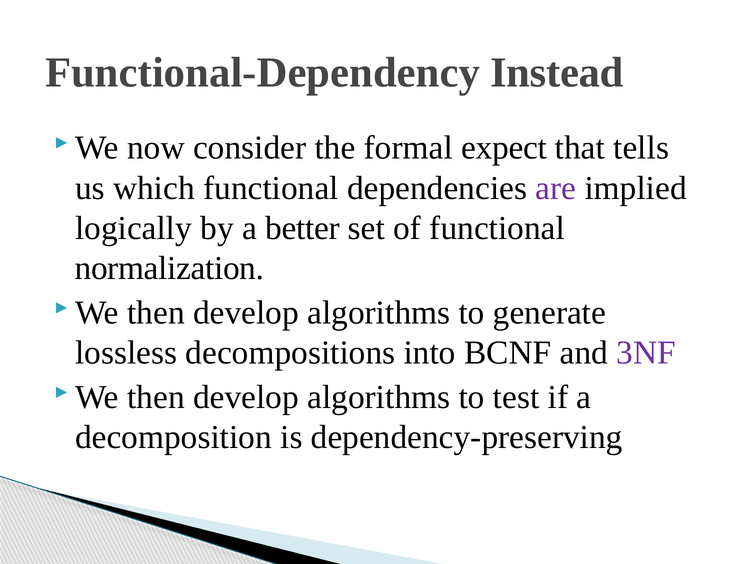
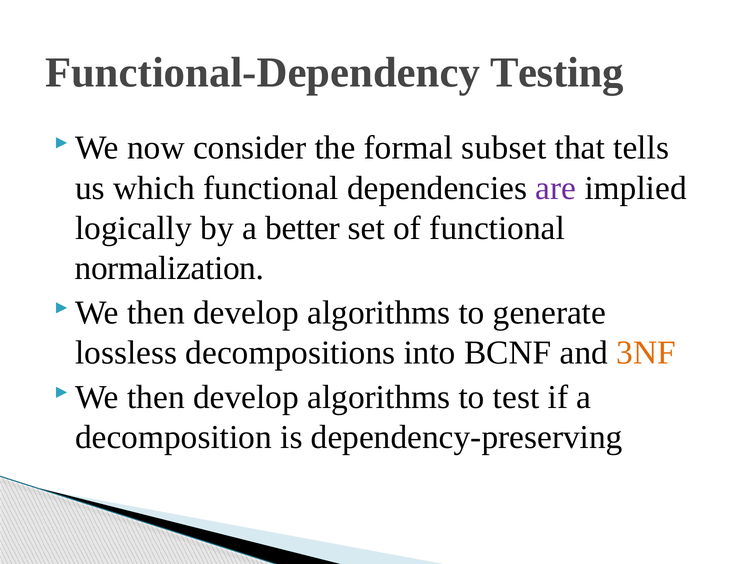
Instead: Instead -> Testing
expect: expect -> subset
3NF colour: purple -> orange
